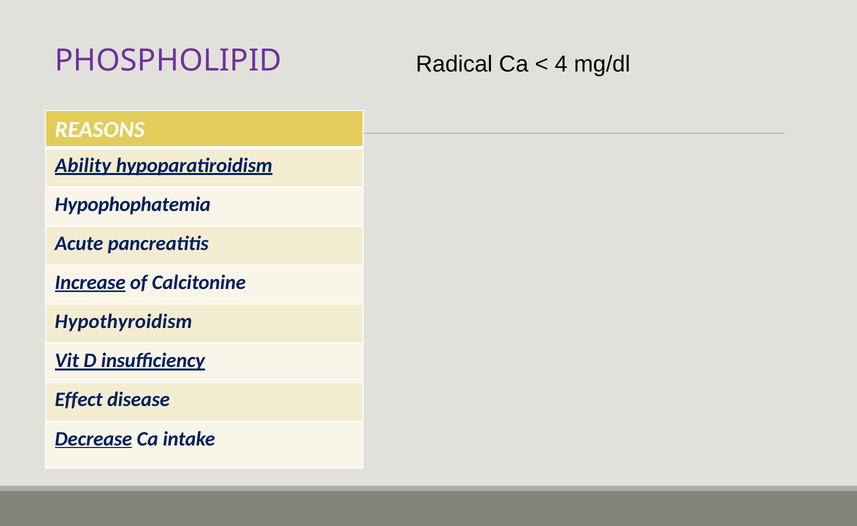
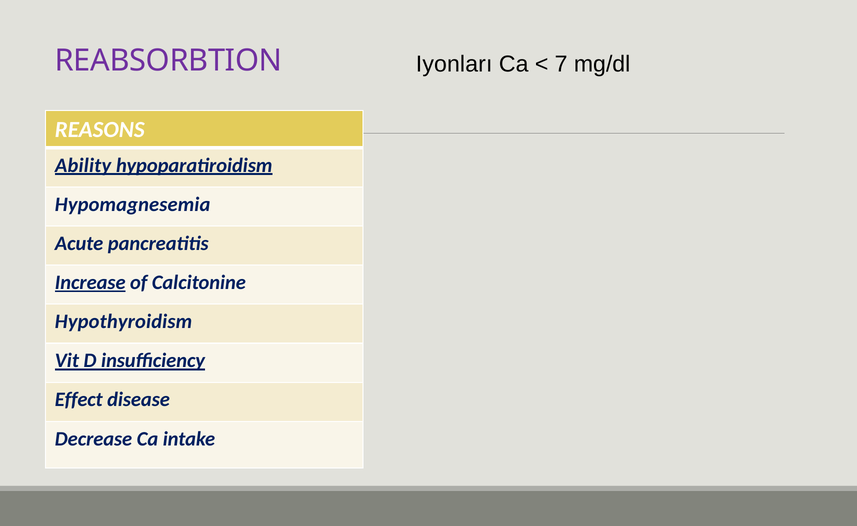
PHOSPHOLIPID: PHOSPHOLIPID -> REABSORBTION
Radical: Radical -> Iyonları
4: 4 -> 7
Hypophophatemia: Hypophophatemia -> Hypomagnesemia
Decrease underline: present -> none
